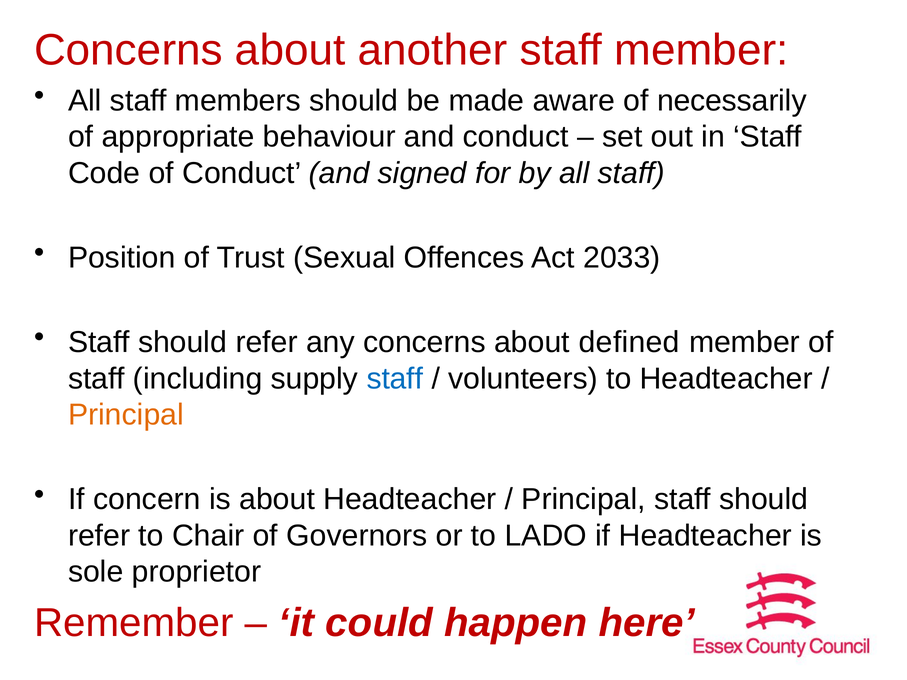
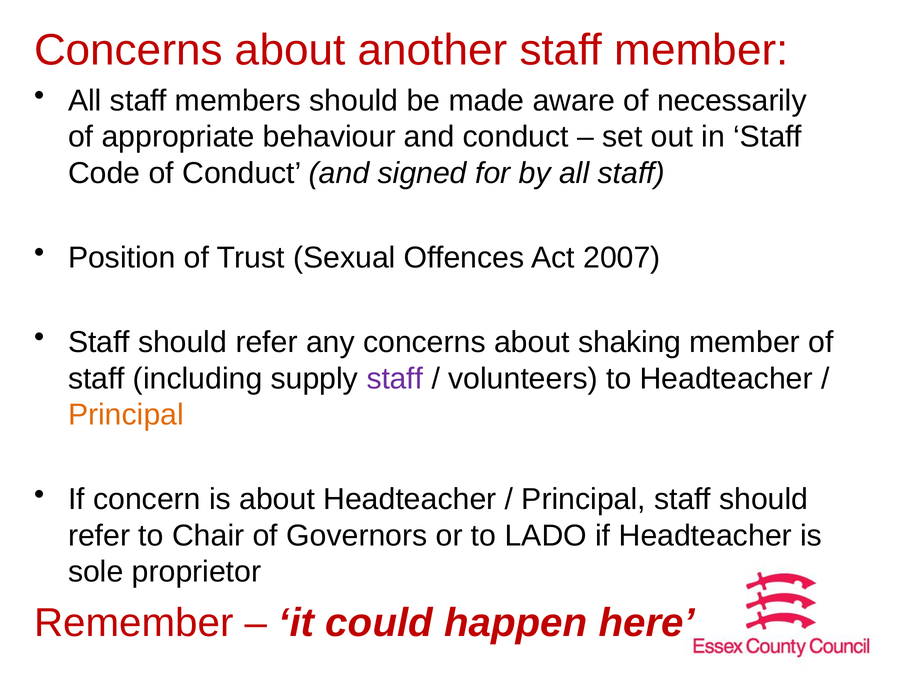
2033: 2033 -> 2007
defined: defined -> shaking
staff at (395, 379) colour: blue -> purple
